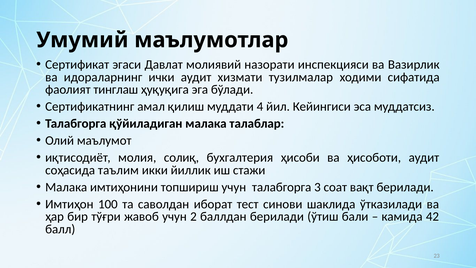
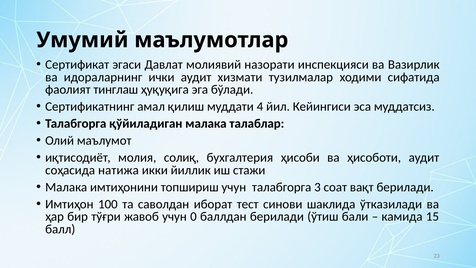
таълим: таълим -> натижа
2: 2 -> 0
42: 42 -> 15
